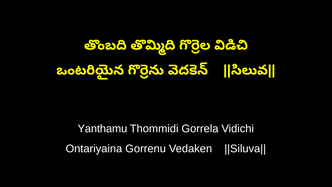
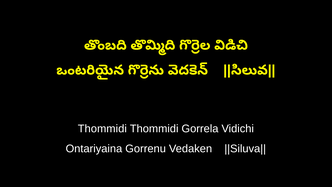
Yanthamu at (102, 129): Yanthamu -> Thommidi
